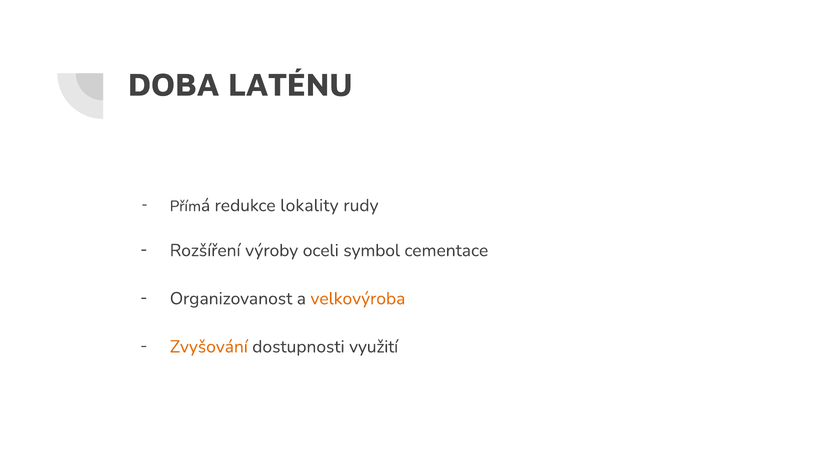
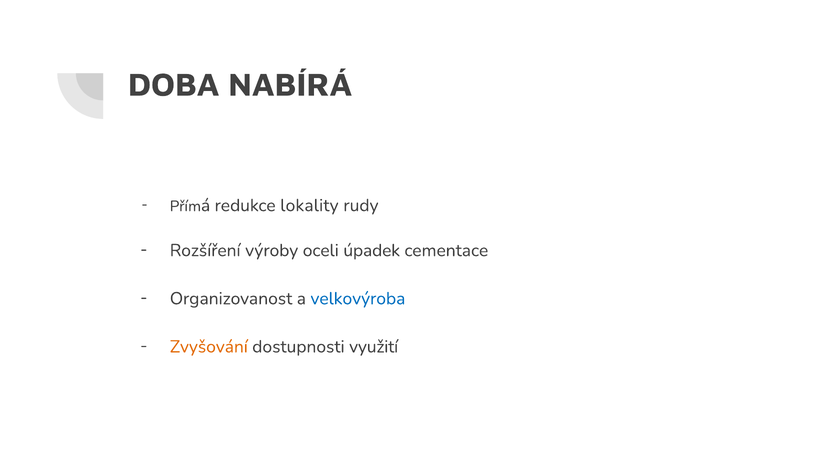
LATÉNU: LATÉNU -> NABÍRÁ
symbol: symbol -> úpadek
velkovýroba colour: orange -> blue
